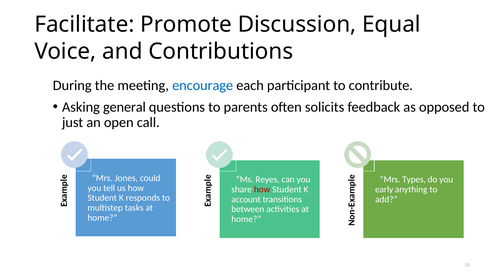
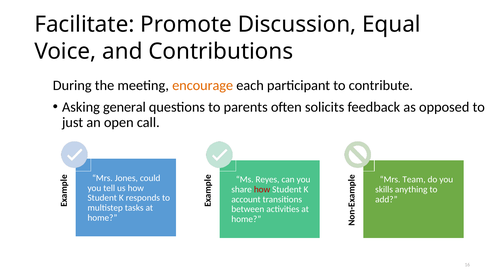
encourage colour: blue -> orange
Types: Types -> Team
early: early -> skills
